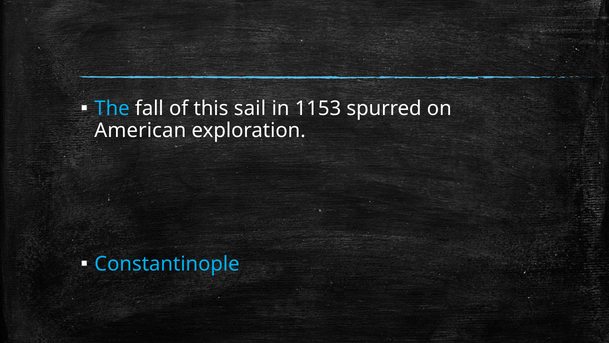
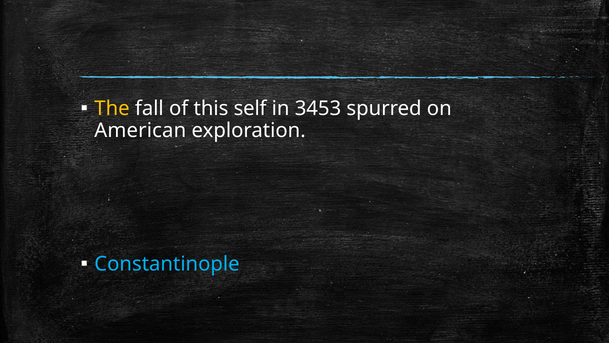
The colour: light blue -> yellow
sail: sail -> self
1153: 1153 -> 3453
